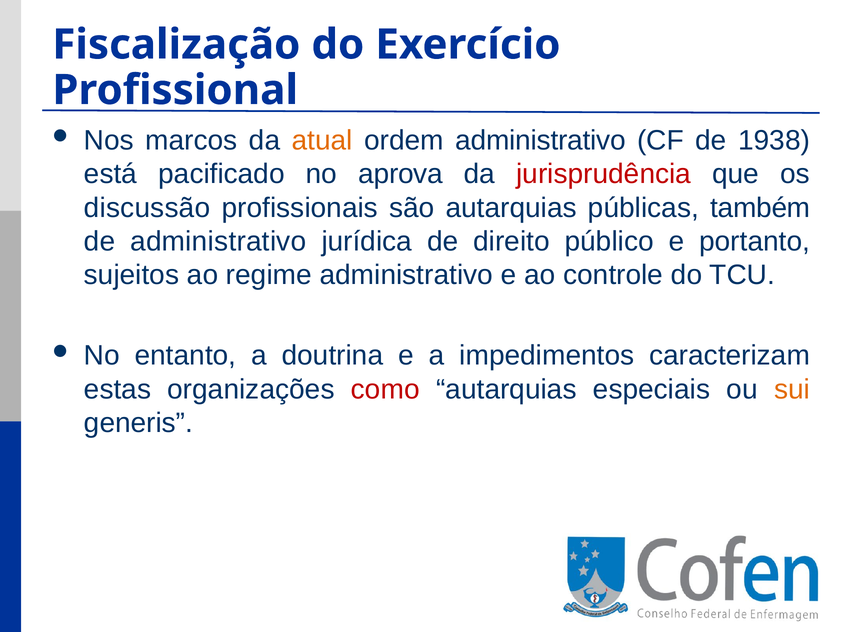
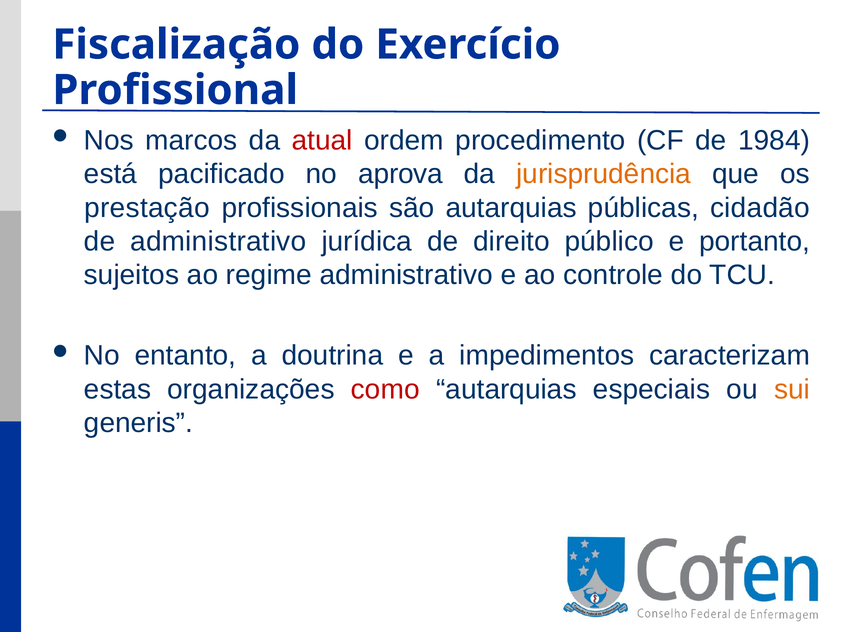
atual colour: orange -> red
ordem administrativo: administrativo -> procedimento
1938: 1938 -> 1984
jurisprudência colour: red -> orange
discussão: discussão -> prestação
também: também -> cidadão
